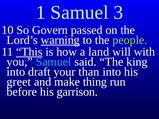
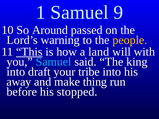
3: 3 -> 9
Govern: Govern -> Around
warning underline: present -> none
people colour: light green -> yellow
than: than -> tribe
greet: greet -> away
garrison: garrison -> stopped
